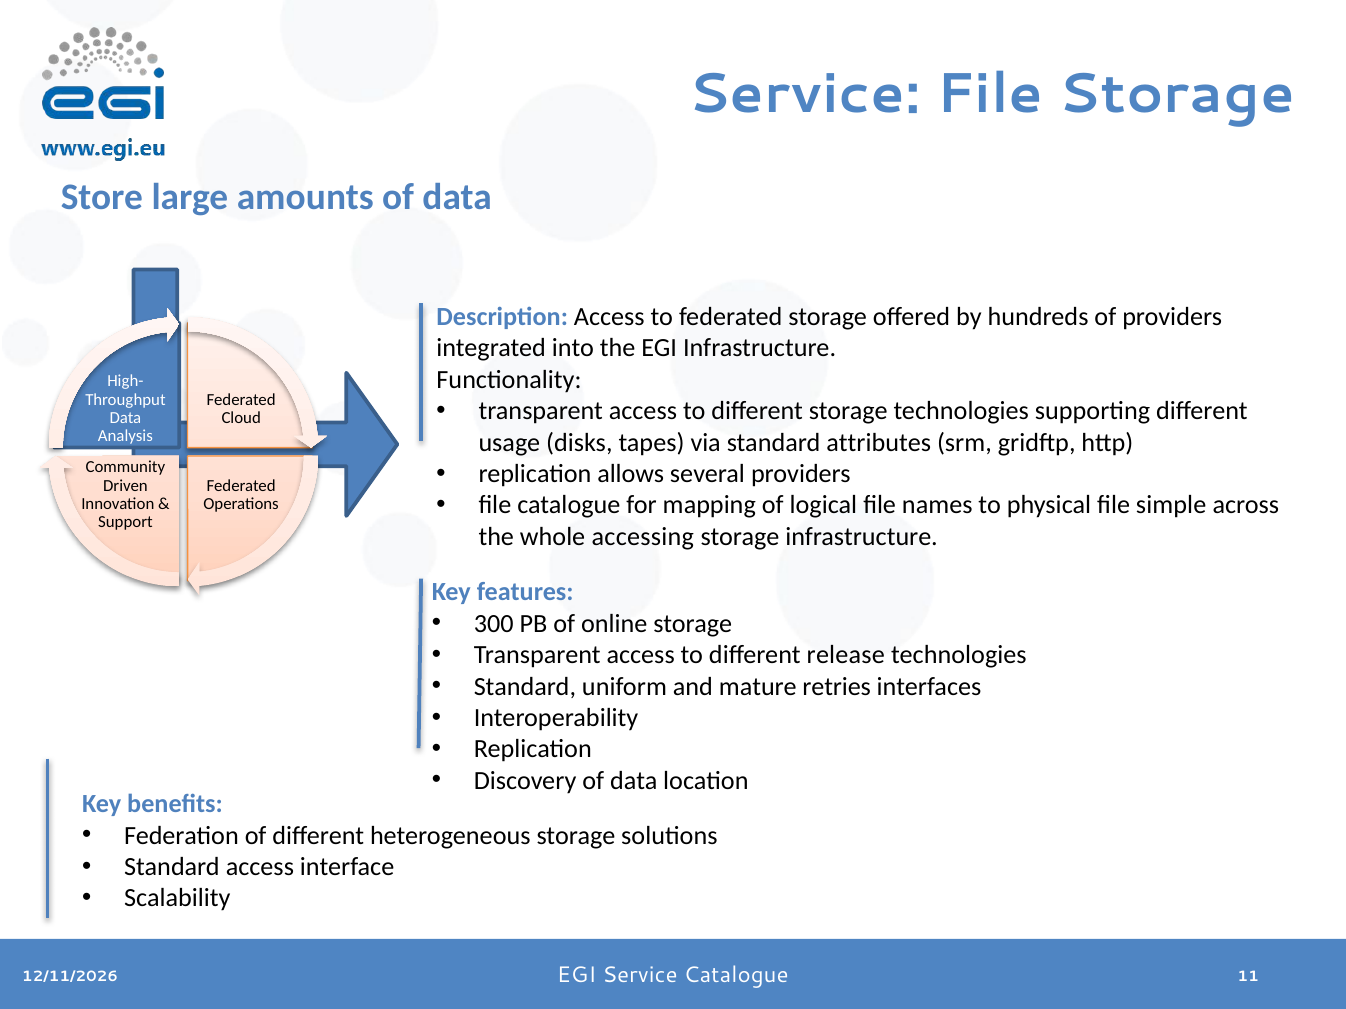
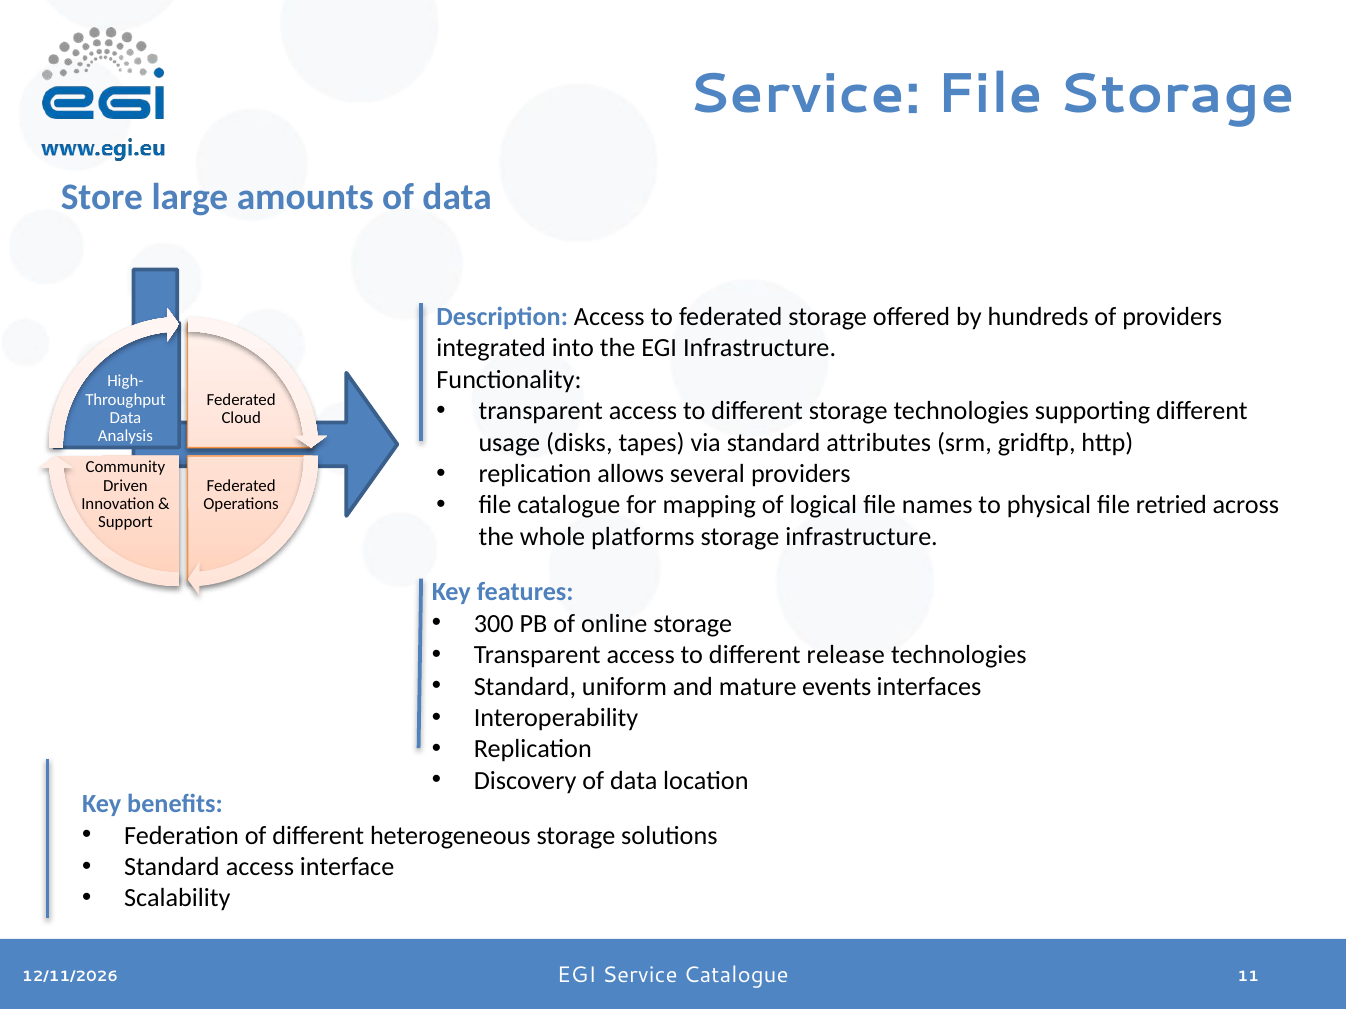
simple: simple -> retried
accessing: accessing -> platforms
retries: retries -> events
